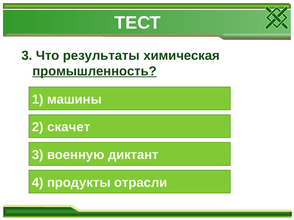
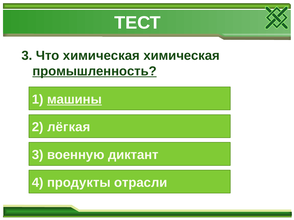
Что результаты: результаты -> химическая
машины underline: none -> present
скачет: скачет -> лёгкая
